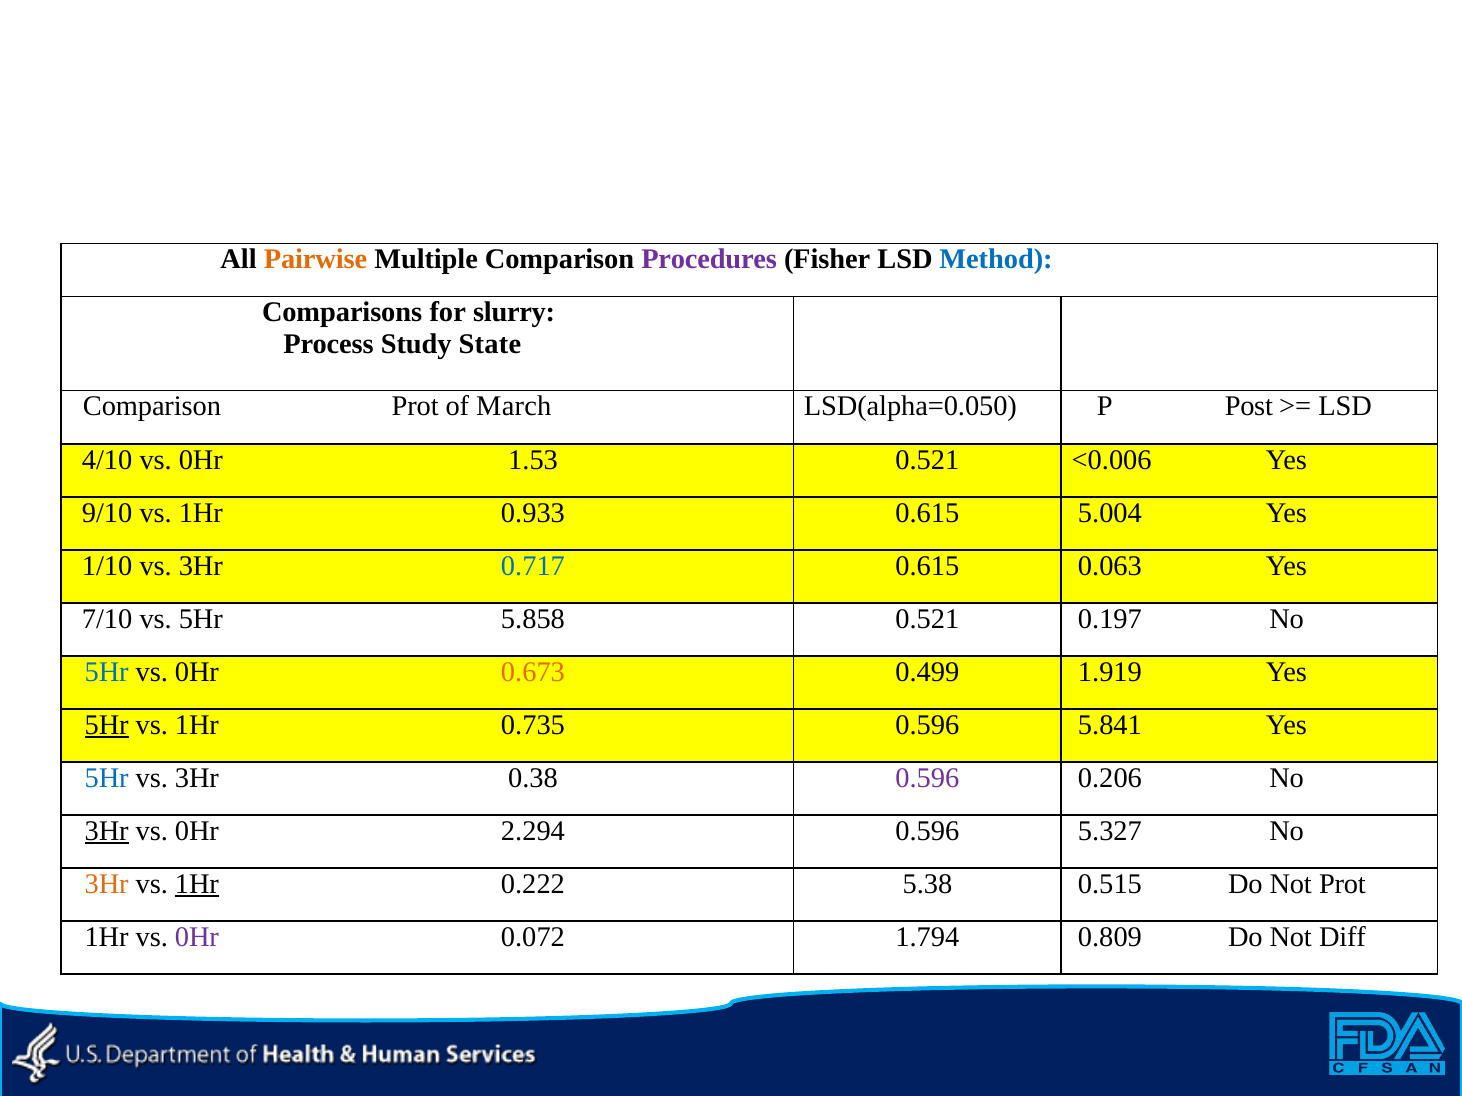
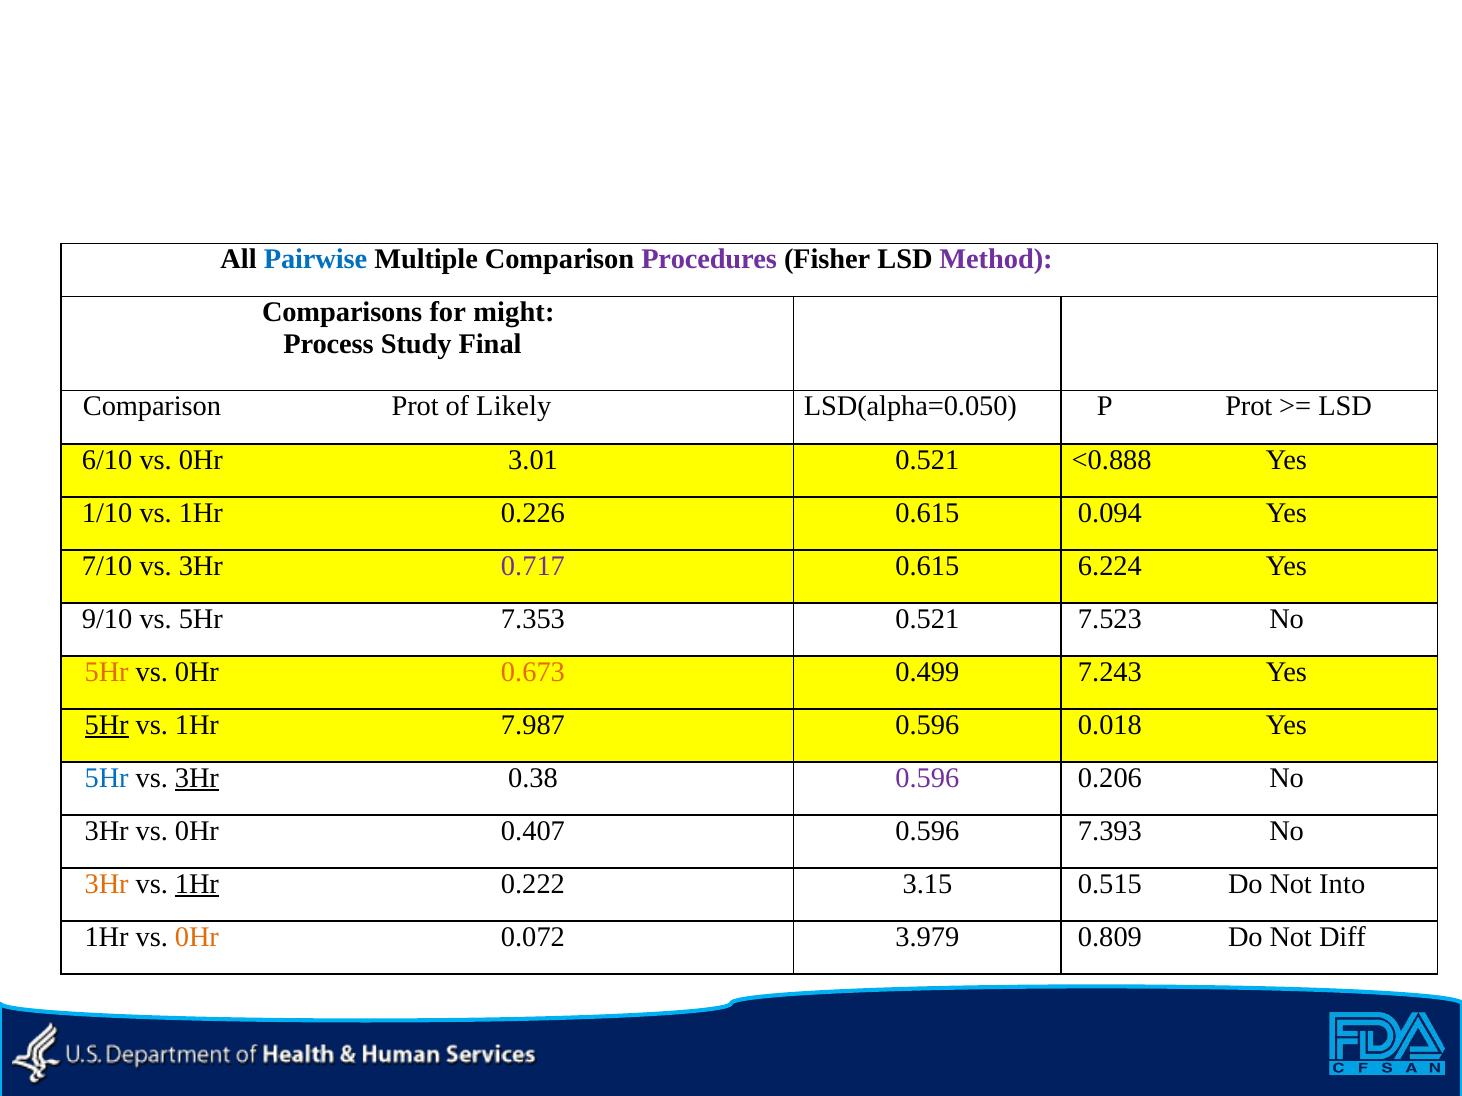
Pairwise colour: orange -> blue
Method colour: blue -> purple
slurry: slurry -> might
State: State -> Final
March: March -> Likely
P Post: Post -> Prot
4/10: 4/10 -> 6/10
1.53: 1.53 -> 3.01
<0.006: <0.006 -> <0.888
9/10: 9/10 -> 1/10
0.933: 0.933 -> 0.226
5.004: 5.004 -> 0.094
1/10: 1/10 -> 7/10
0.717 colour: blue -> purple
0.063: 0.063 -> 6.224
7/10: 7/10 -> 9/10
5.858: 5.858 -> 7.353
0.197: 0.197 -> 7.523
5Hr at (107, 672) colour: blue -> orange
1.919: 1.919 -> 7.243
0.735: 0.735 -> 7.987
5.841: 5.841 -> 0.018
3Hr at (197, 778) underline: none -> present
3Hr at (107, 831) underline: present -> none
2.294: 2.294 -> 0.407
5.327: 5.327 -> 7.393
5.38: 5.38 -> 3.15
Not Prot: Prot -> Into
0Hr at (197, 937) colour: purple -> orange
1.794: 1.794 -> 3.979
